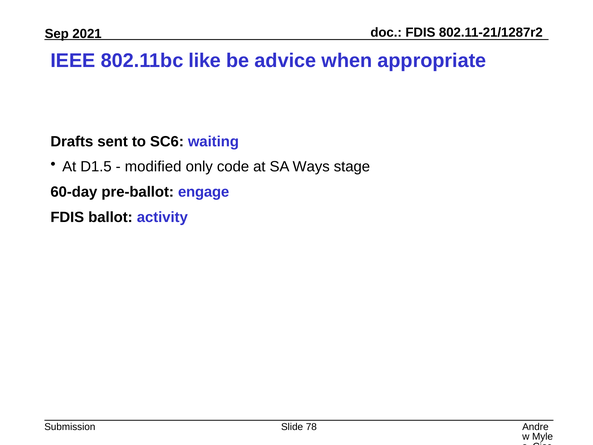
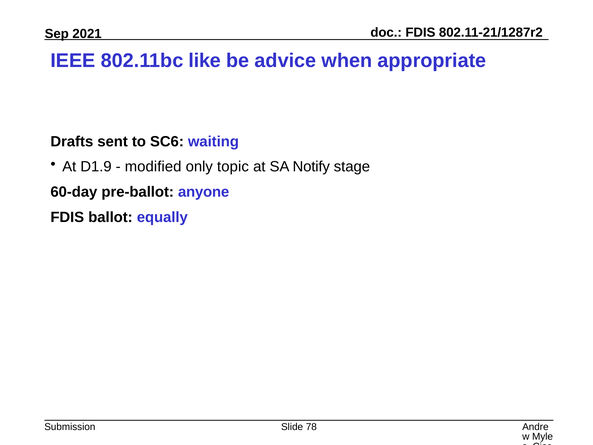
D1.5: D1.5 -> D1.9
code: code -> topic
Ways: Ways -> Notify
engage: engage -> anyone
activity: activity -> equally
